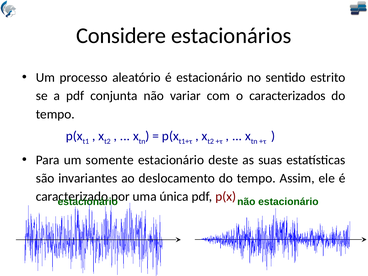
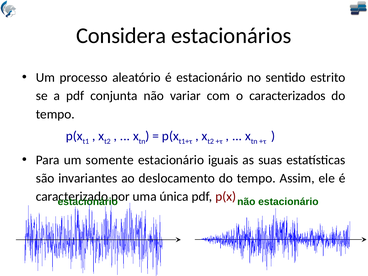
Considere: Considere -> Considera
deste: deste -> iguais
